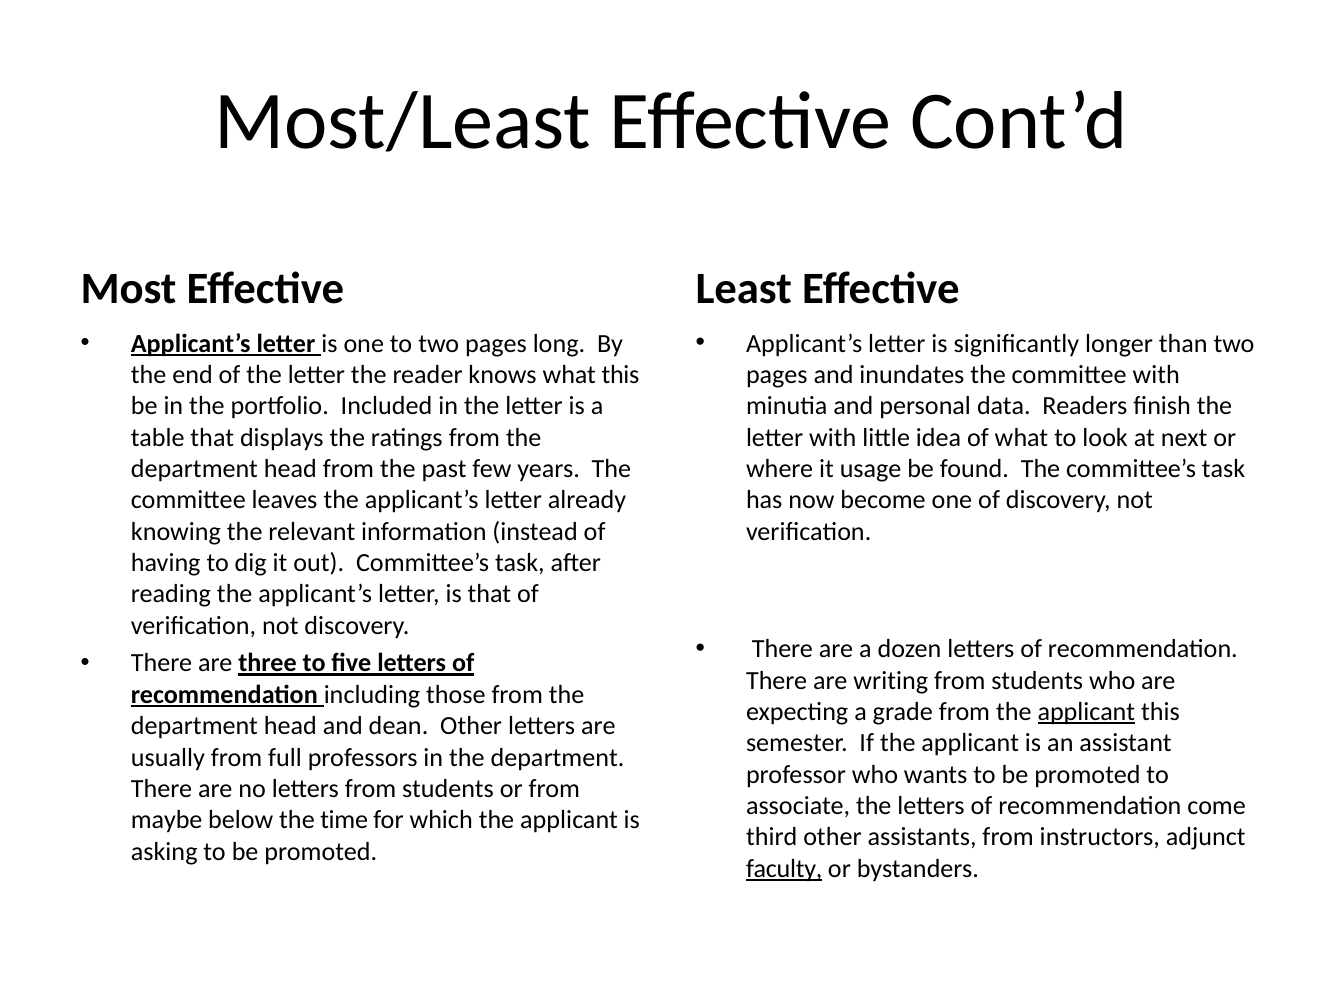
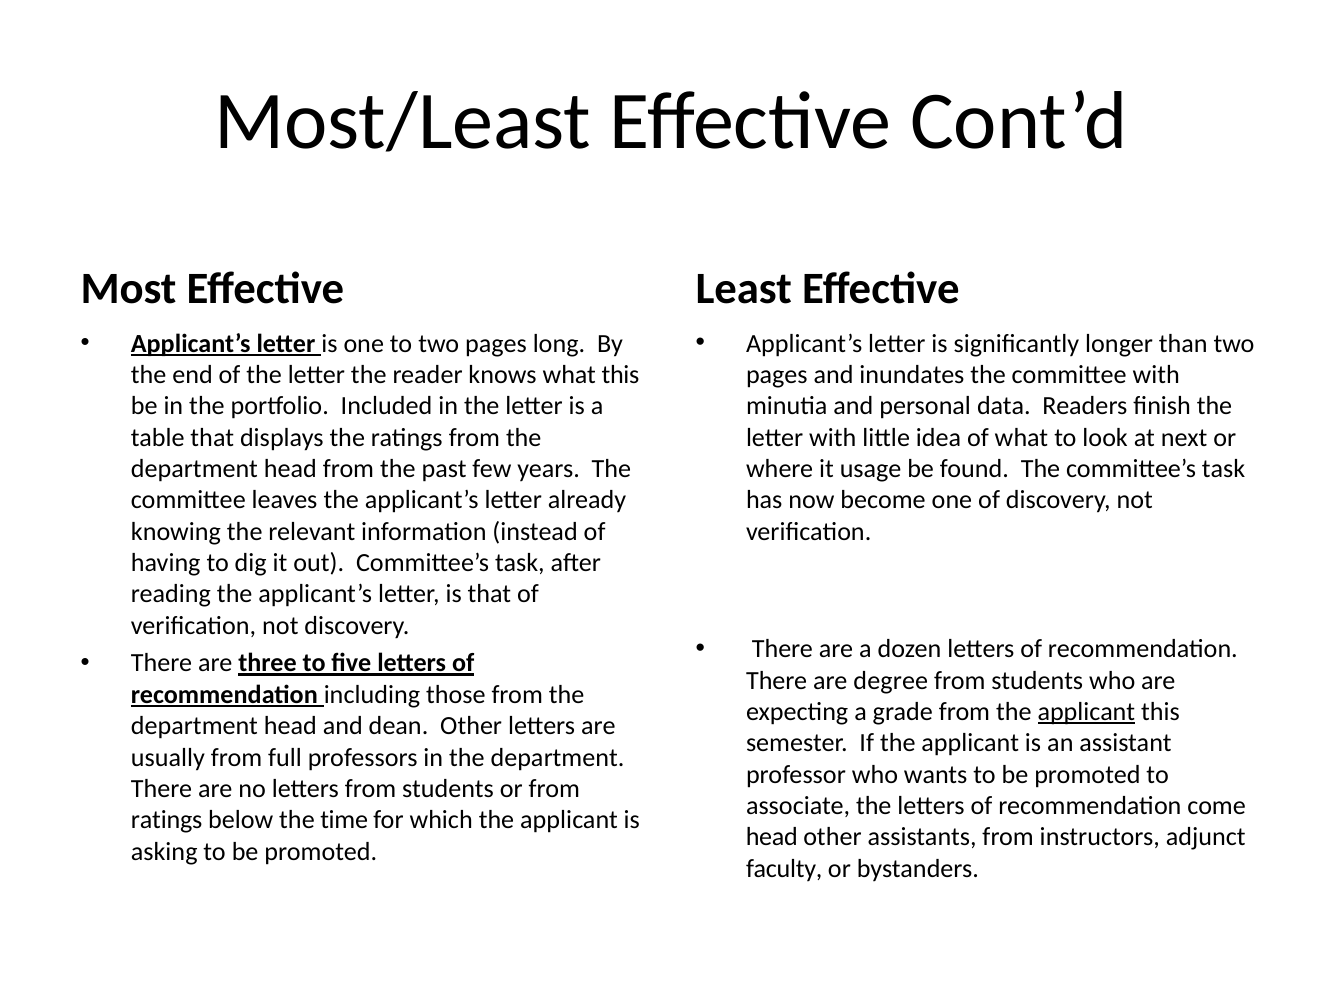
writing: writing -> degree
maybe at (167, 820): maybe -> ratings
third at (772, 837): third -> head
faculty underline: present -> none
